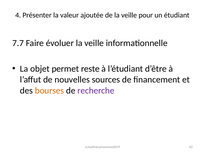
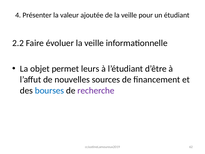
7.7: 7.7 -> 2.2
reste: reste -> leurs
bourses colour: orange -> blue
